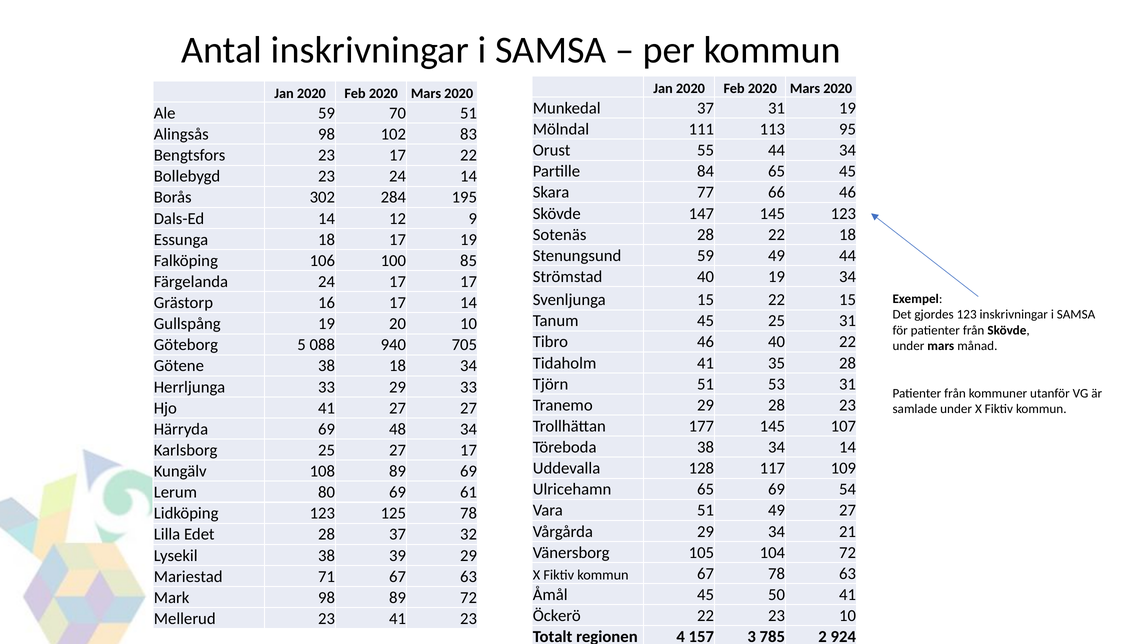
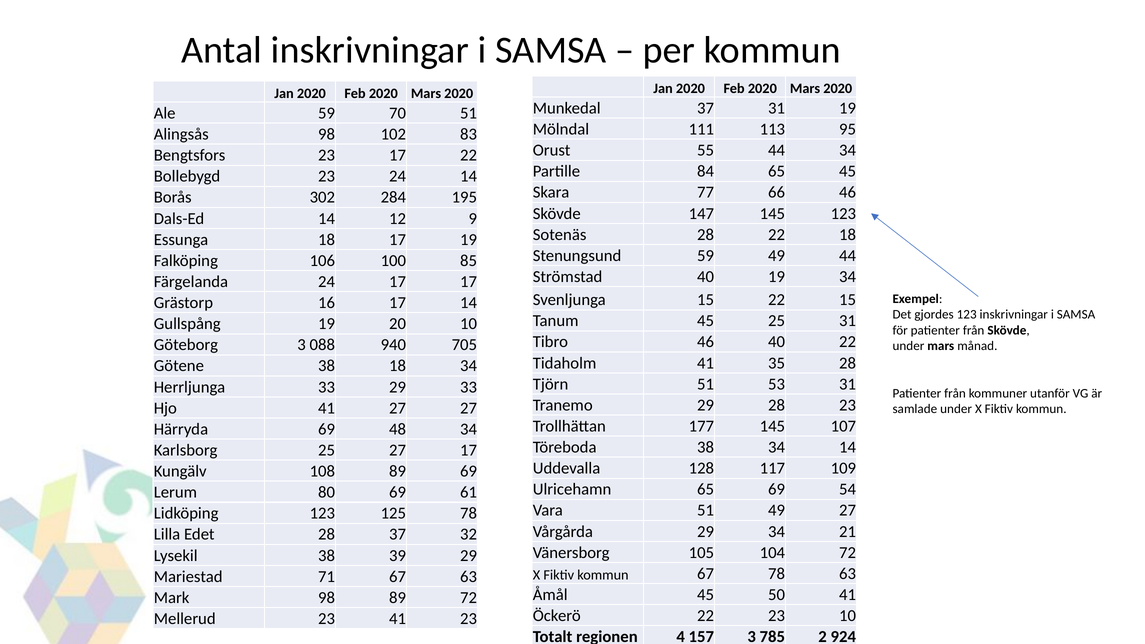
Göteborg 5: 5 -> 3
